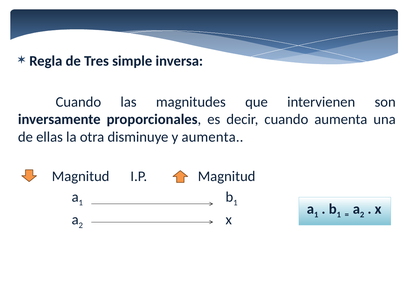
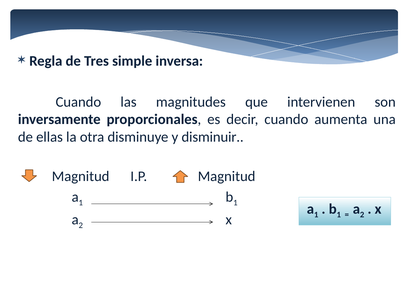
y aumenta: aumenta -> disminuir
